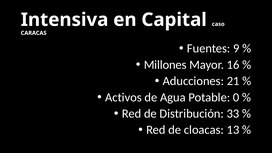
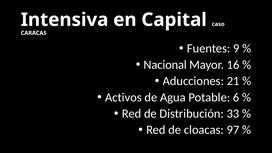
Millones: Millones -> Nacional
0: 0 -> 6
13: 13 -> 97
